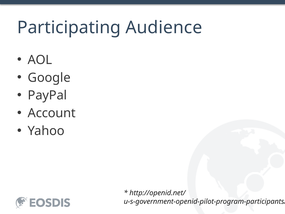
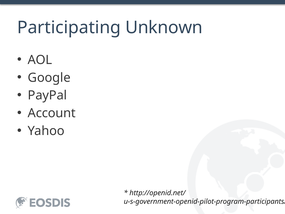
Audience: Audience -> Unknown
